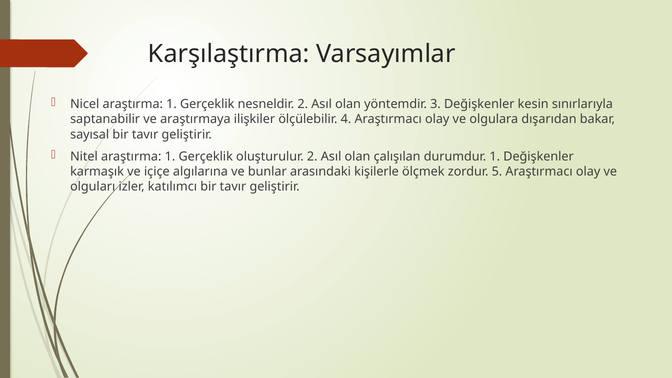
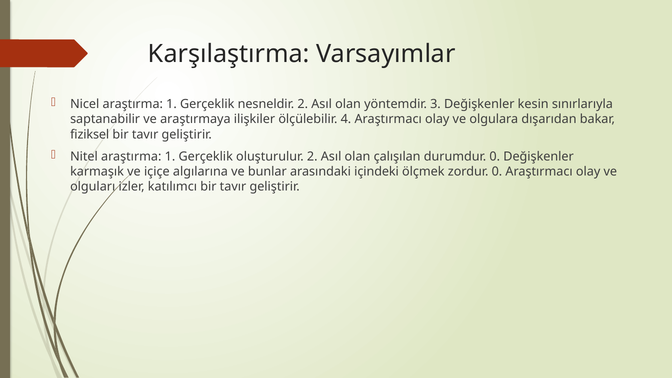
sayısal: sayısal -> fiziksel
durumdur 1: 1 -> 0
kişilerle: kişilerle -> içindeki
zordur 5: 5 -> 0
